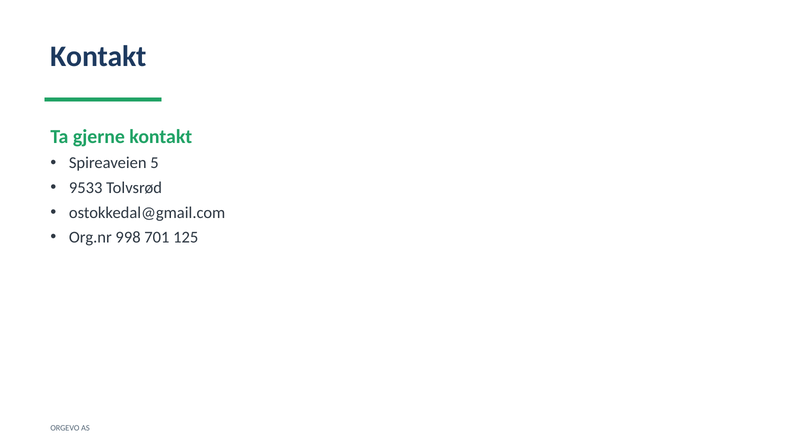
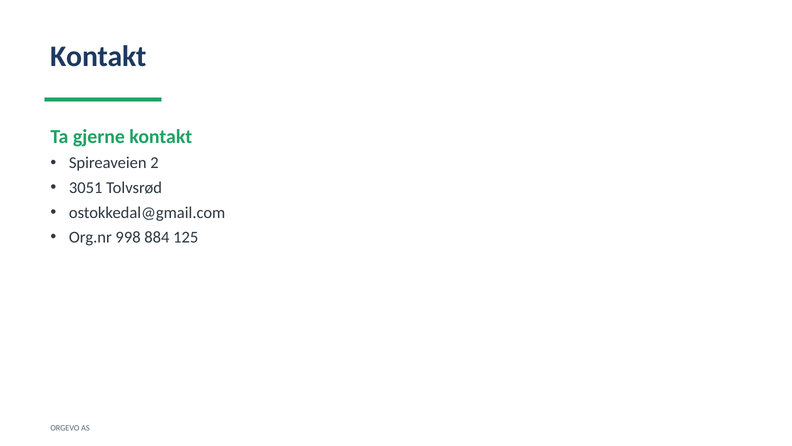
5: 5 -> 2
9533: 9533 -> 3051
701: 701 -> 884
